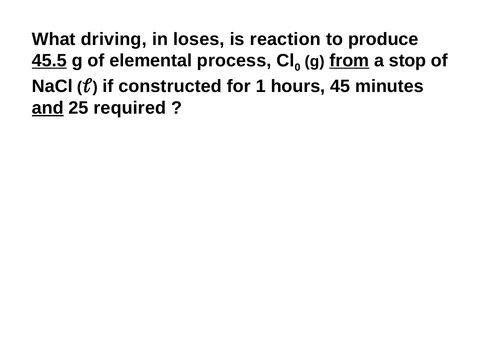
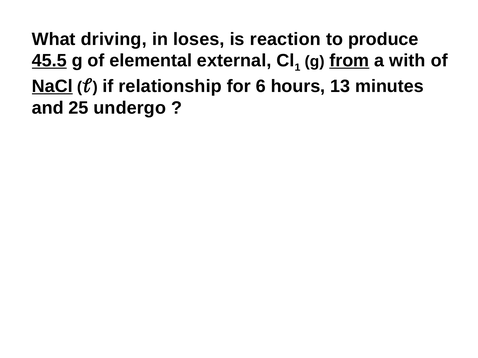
process: process -> external
0: 0 -> 1
stop: stop -> with
NaCl underline: none -> present
constructed: constructed -> relationship
1: 1 -> 6
45: 45 -> 13
and underline: present -> none
required: required -> undergo
